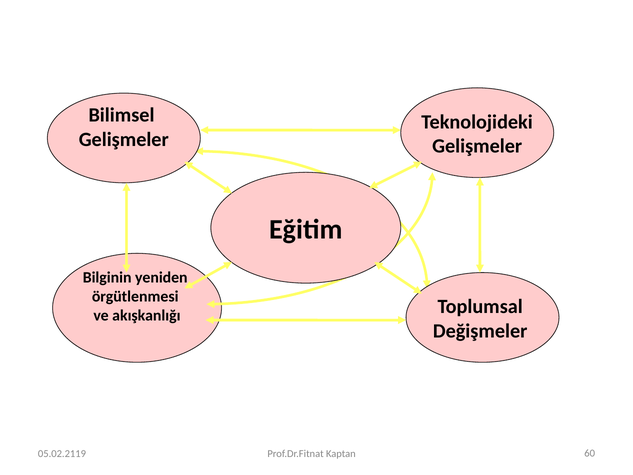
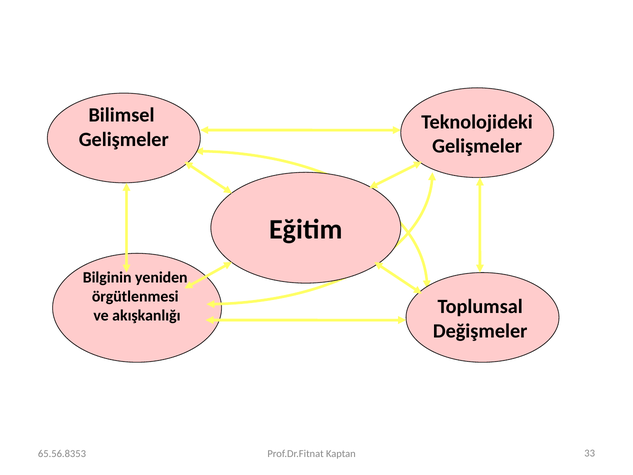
05.02.2119: 05.02.2119 -> 65.56.8353
60: 60 -> 33
